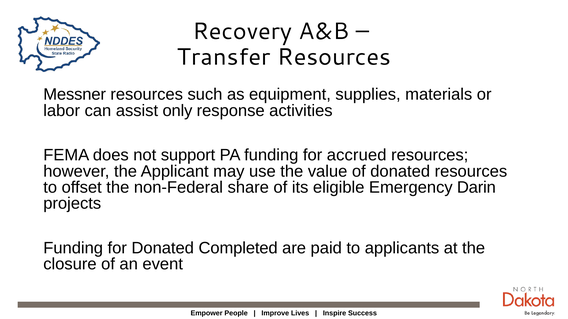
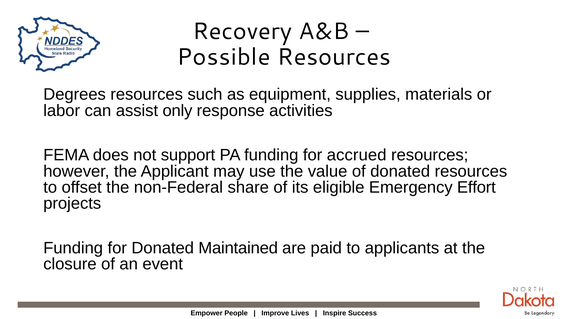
Transfer: Transfer -> Possible
Messner: Messner -> Degrees
Darin: Darin -> Effort
Completed: Completed -> Maintained
